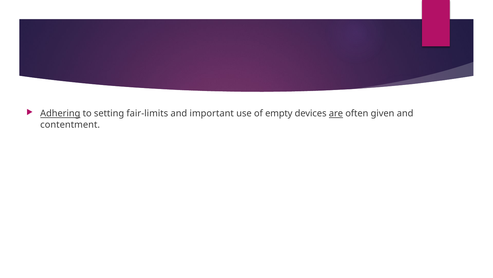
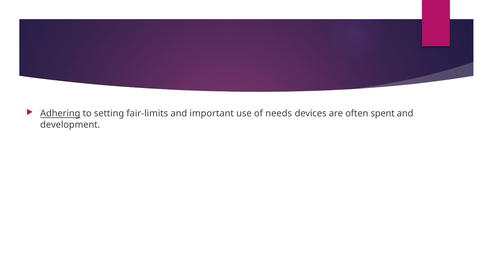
empty: empty -> needs
are underline: present -> none
given: given -> spent
contentment: contentment -> development
